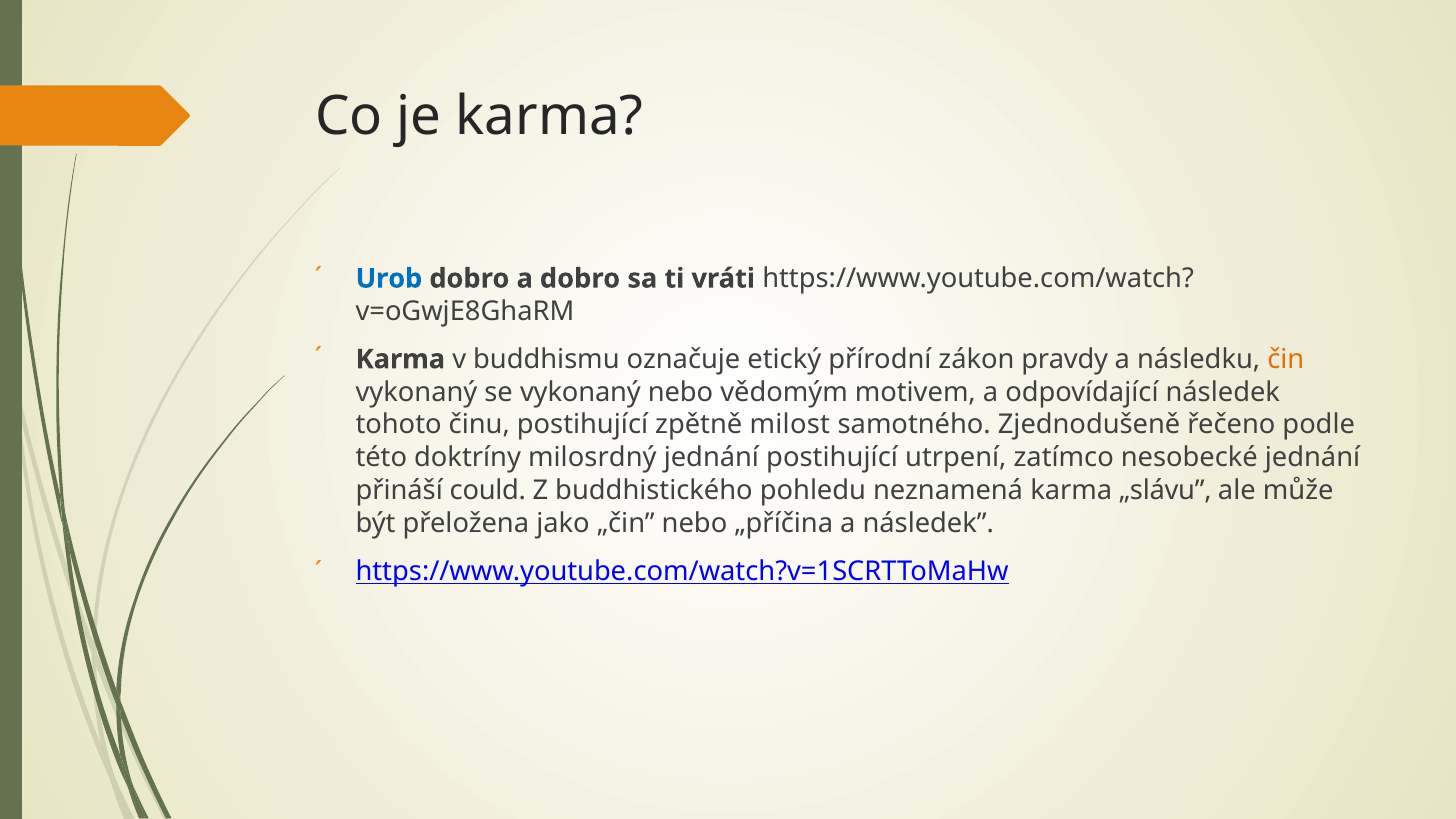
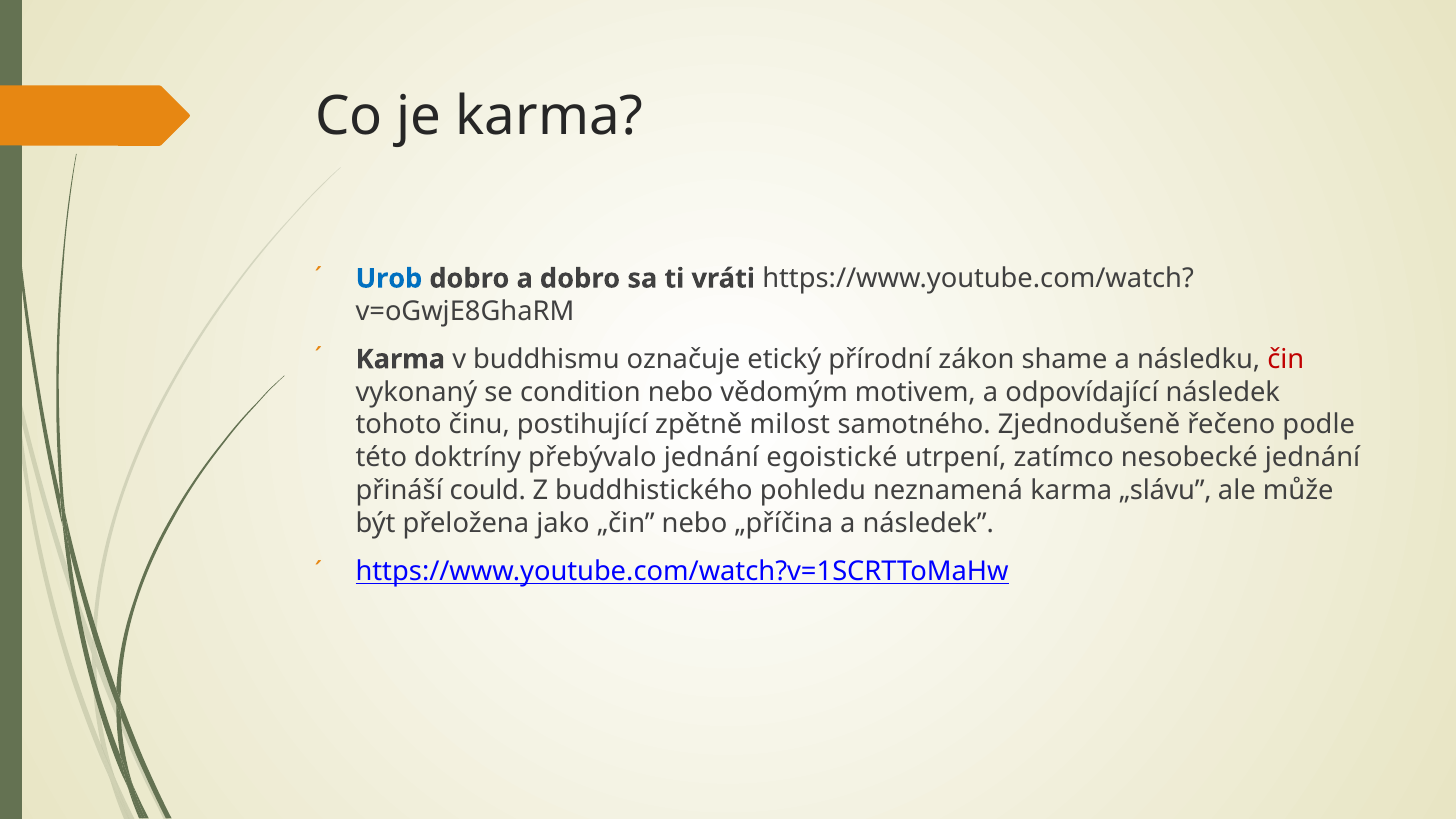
pravdy: pravdy -> shame
čin colour: orange -> red
se vykonaný: vykonaný -> condition
milosrdný: milosrdný -> přebývalo
jednání postihující: postihující -> egoistické
